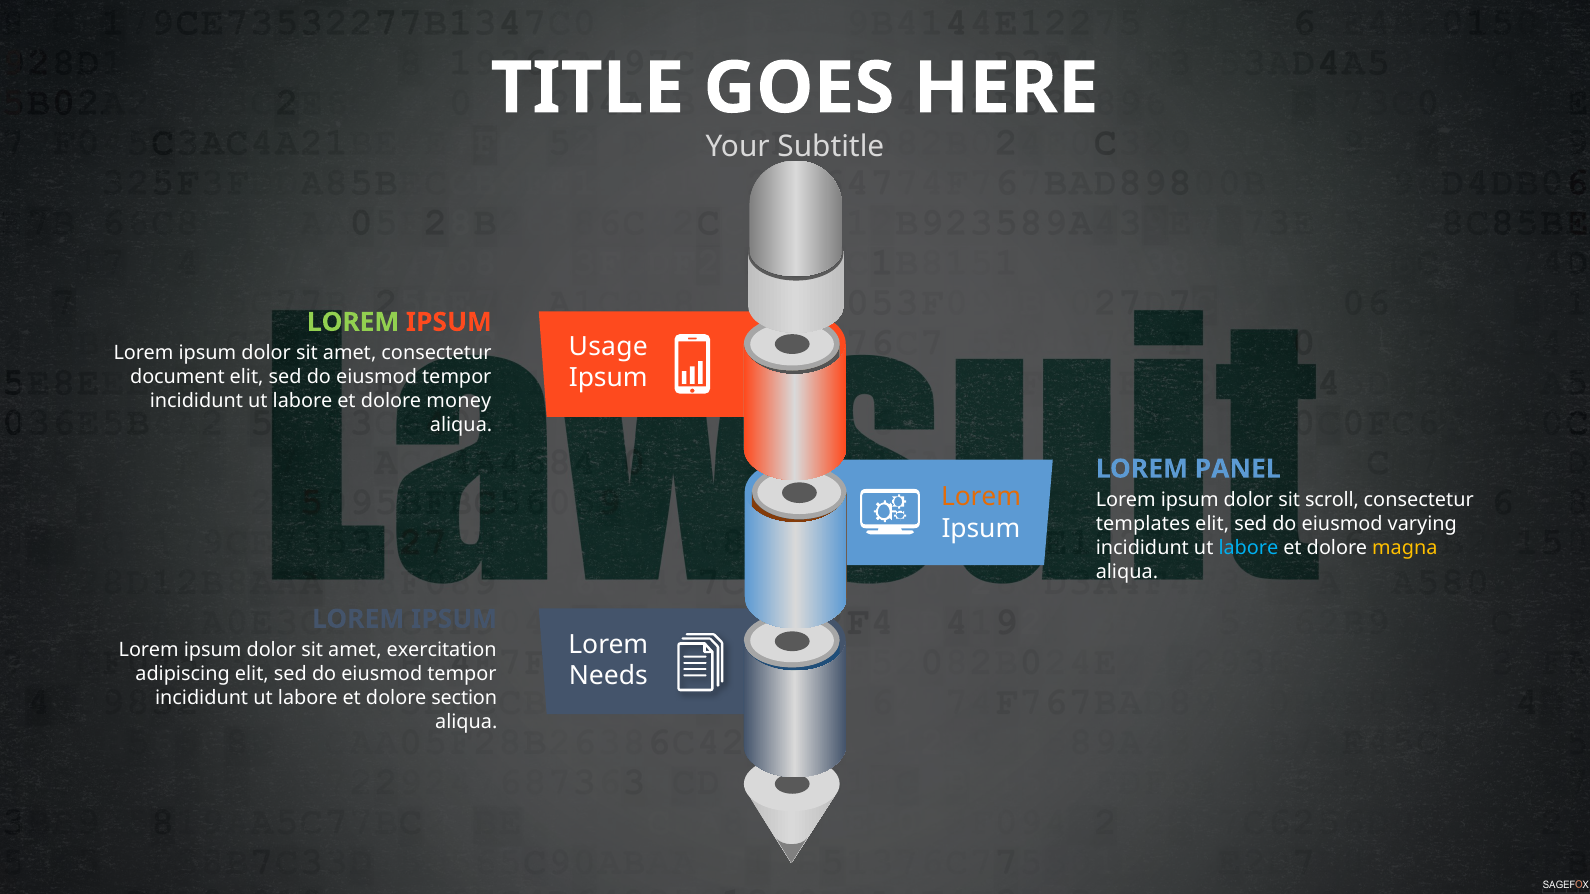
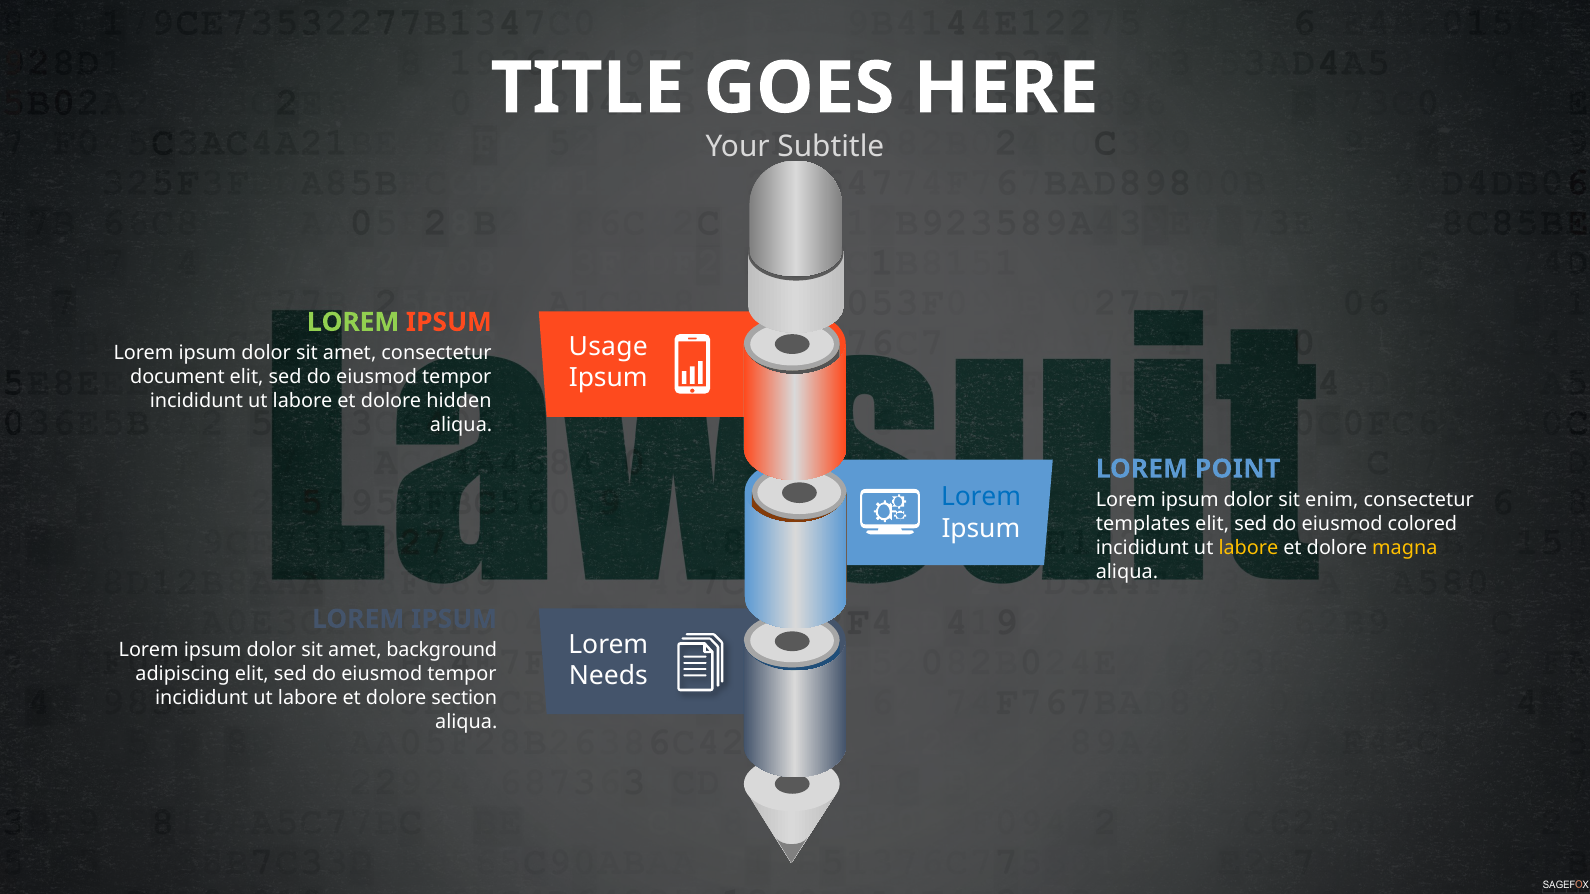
money: money -> hidden
PANEL: PANEL -> POINT
Lorem at (981, 497) colour: orange -> blue
scroll: scroll -> enim
varying: varying -> colored
labore at (1248, 548) colour: light blue -> yellow
exercitation: exercitation -> background
